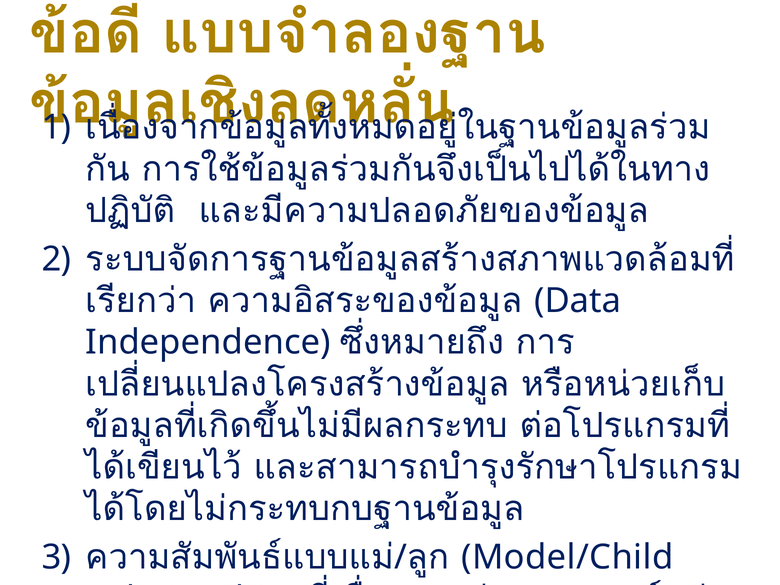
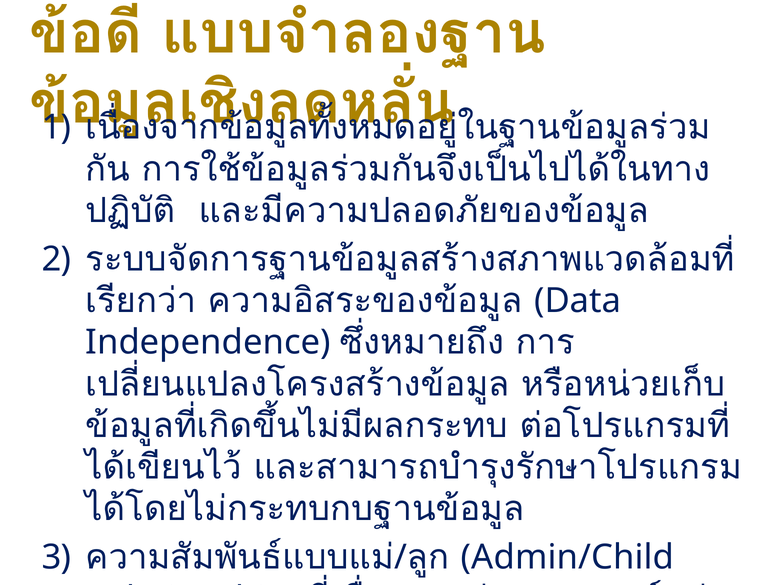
Model/Child: Model/Child -> Admin/Child
